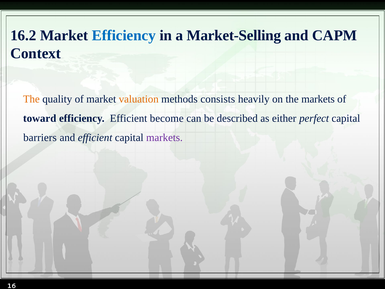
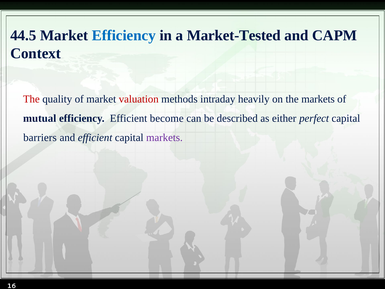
16.2: 16.2 -> 44.5
Market-Selling: Market-Selling -> Market-Tested
The at (31, 99) colour: orange -> red
valuation colour: orange -> red
consists: consists -> intraday
toward: toward -> mutual
